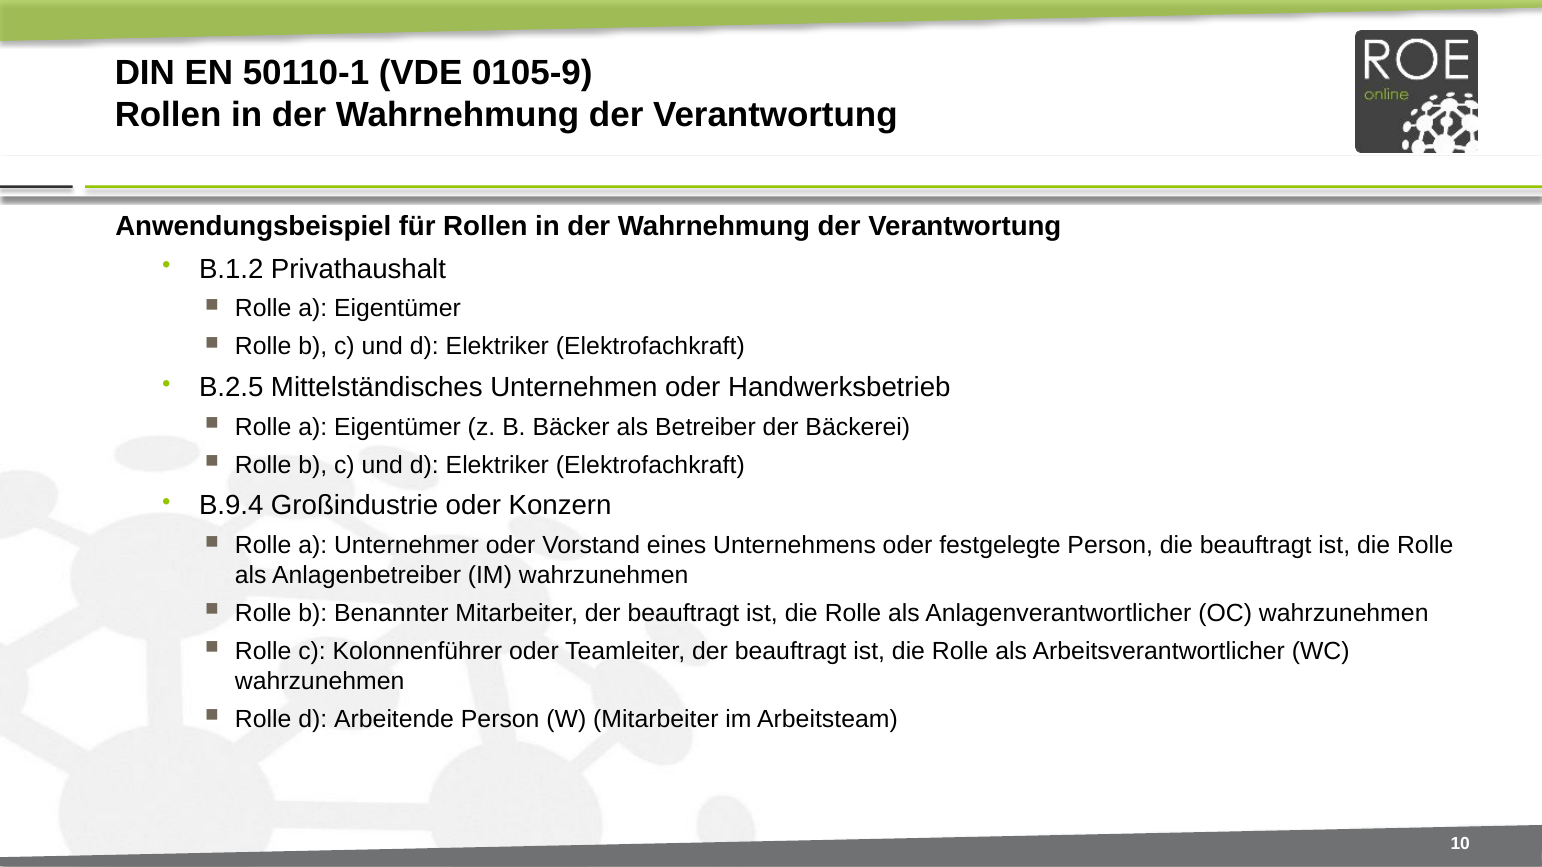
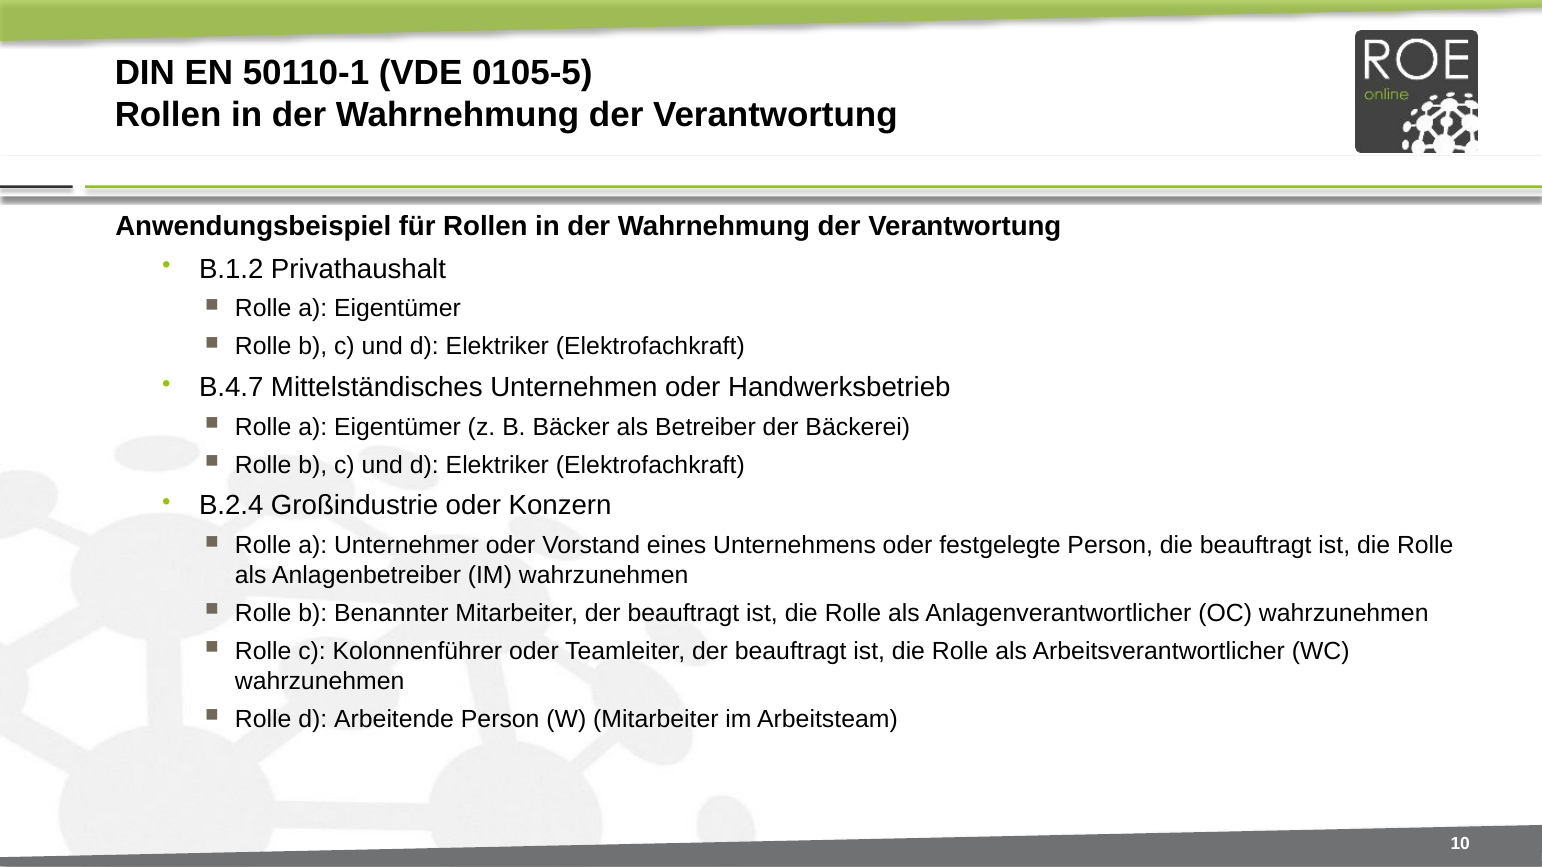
0105-9: 0105-9 -> 0105-5
B.2.5: B.2.5 -> B.4.7
B.9.4: B.9.4 -> B.2.4
